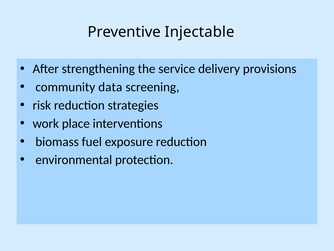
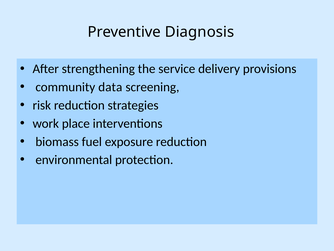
Injectable: Injectable -> Diagnosis
